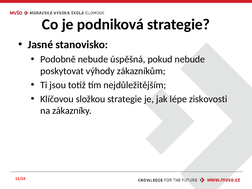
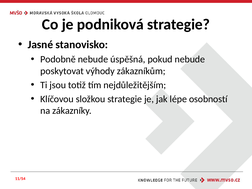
ziskovosti: ziskovosti -> osobností
